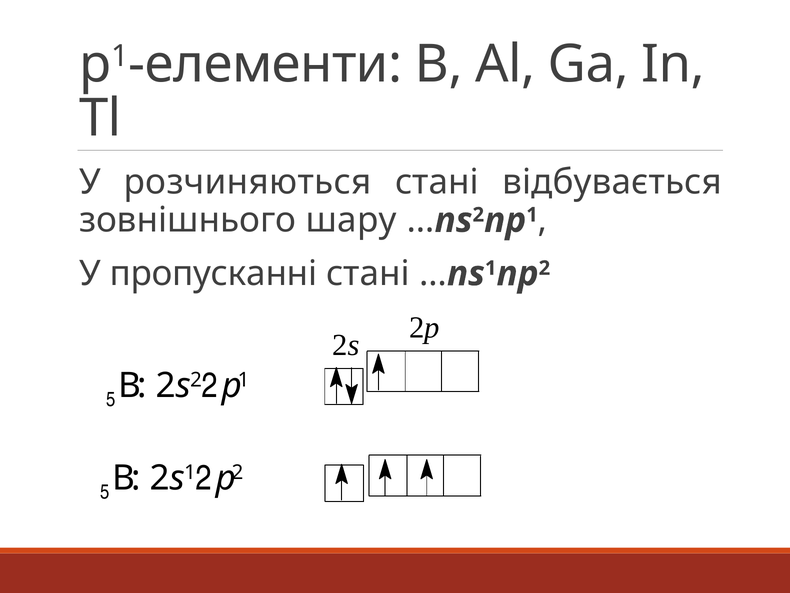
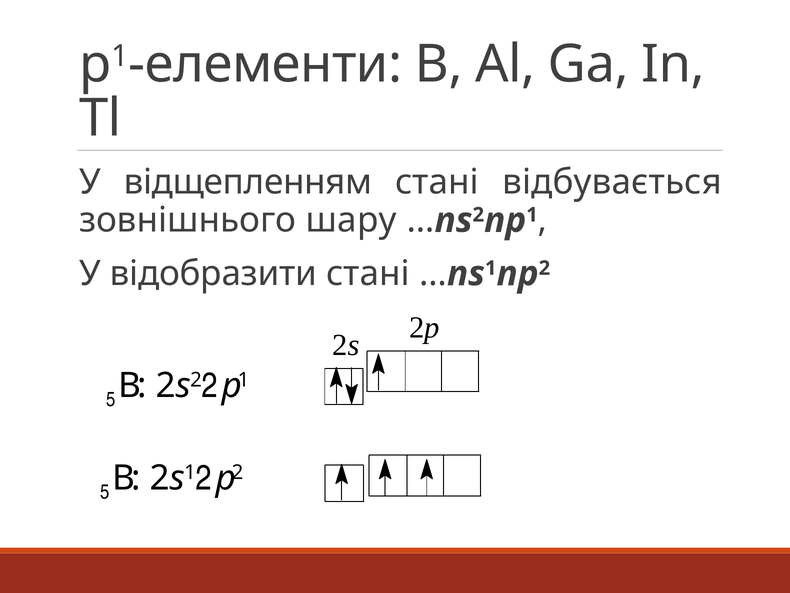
розчиняються: розчиняються -> відщепленням
пропусканні: пропусканні -> відобразити
